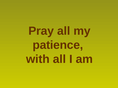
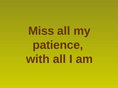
Pray: Pray -> Miss
